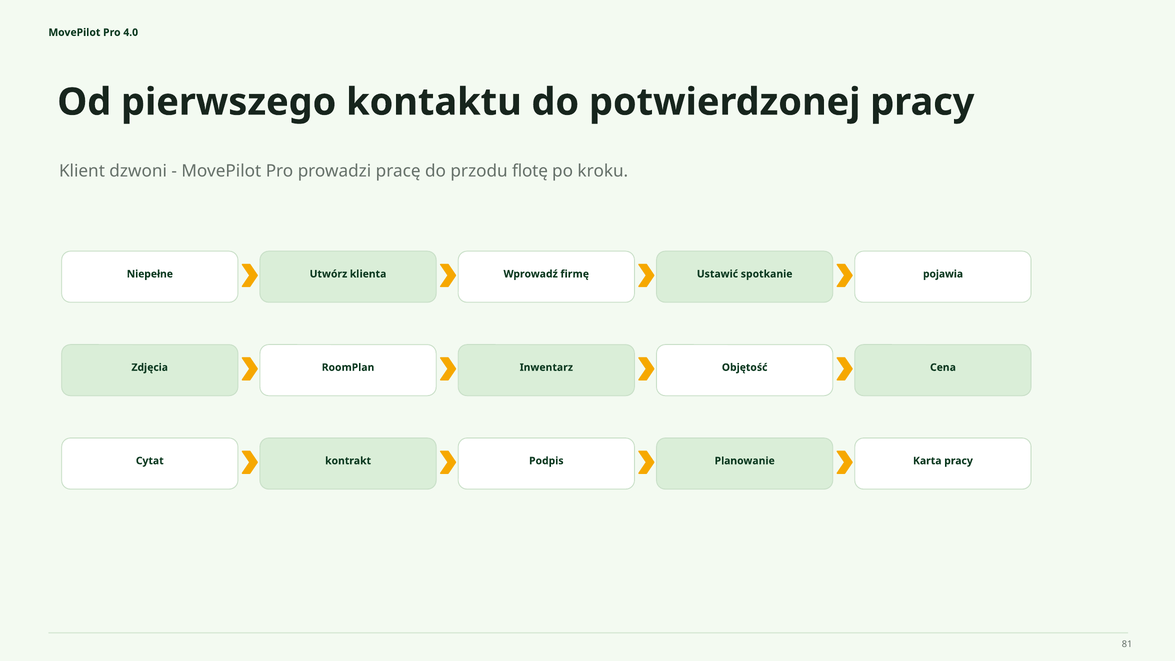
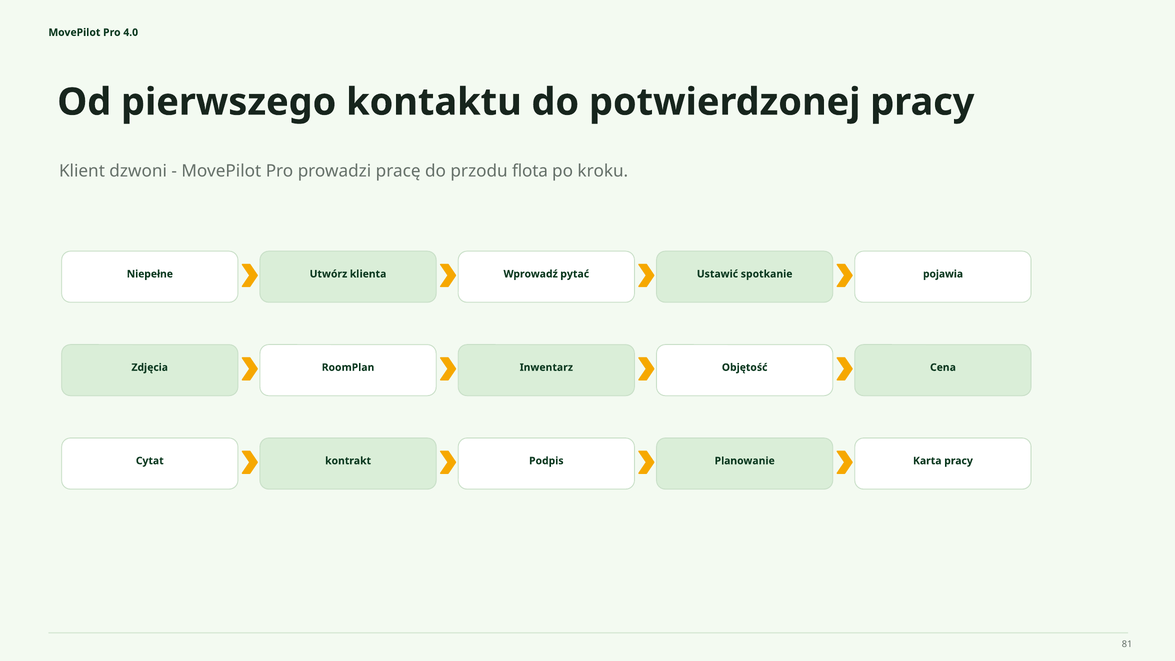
flotę: flotę -> flota
firmę: firmę -> pytać
